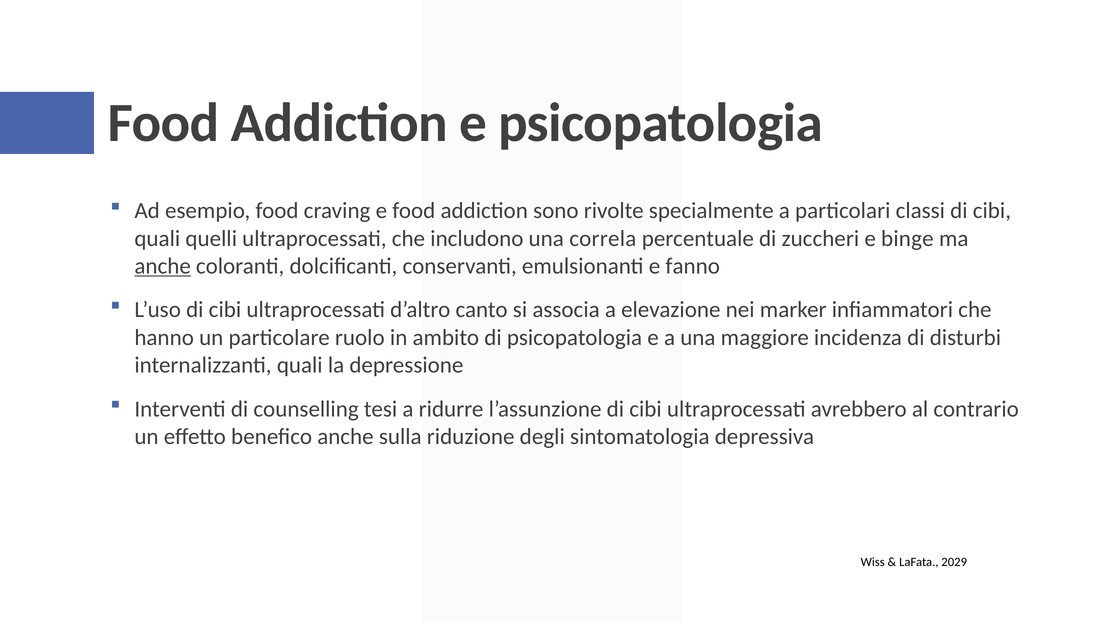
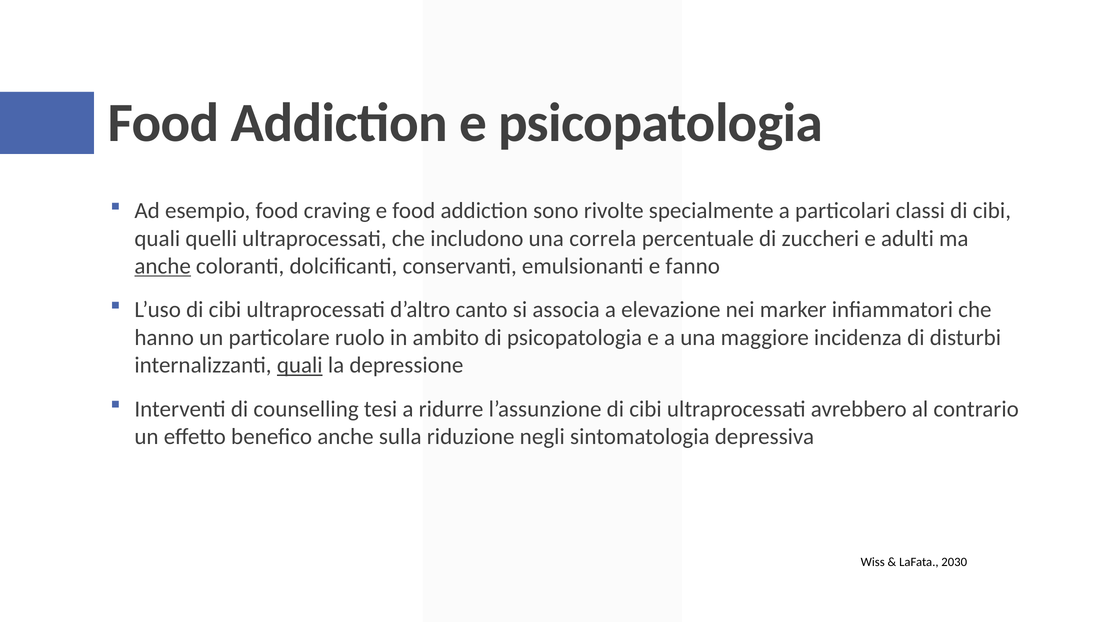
binge: binge -> adulti
quali at (300, 365) underline: none -> present
degli: degli -> negli
2029: 2029 -> 2030
